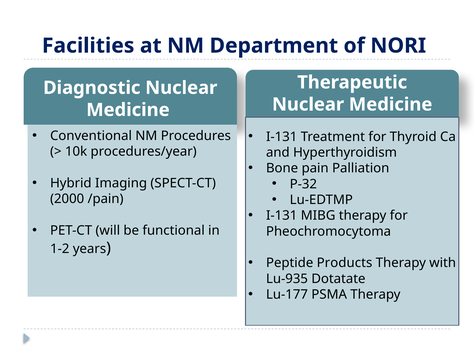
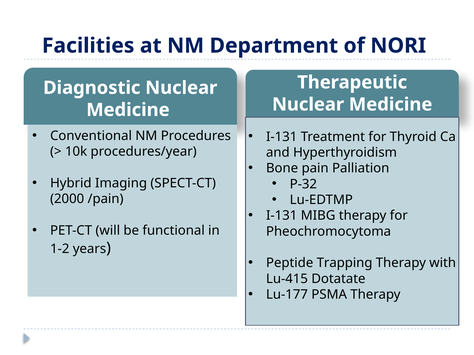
Products: Products -> Trapping
Lu-935: Lu-935 -> Lu-415
